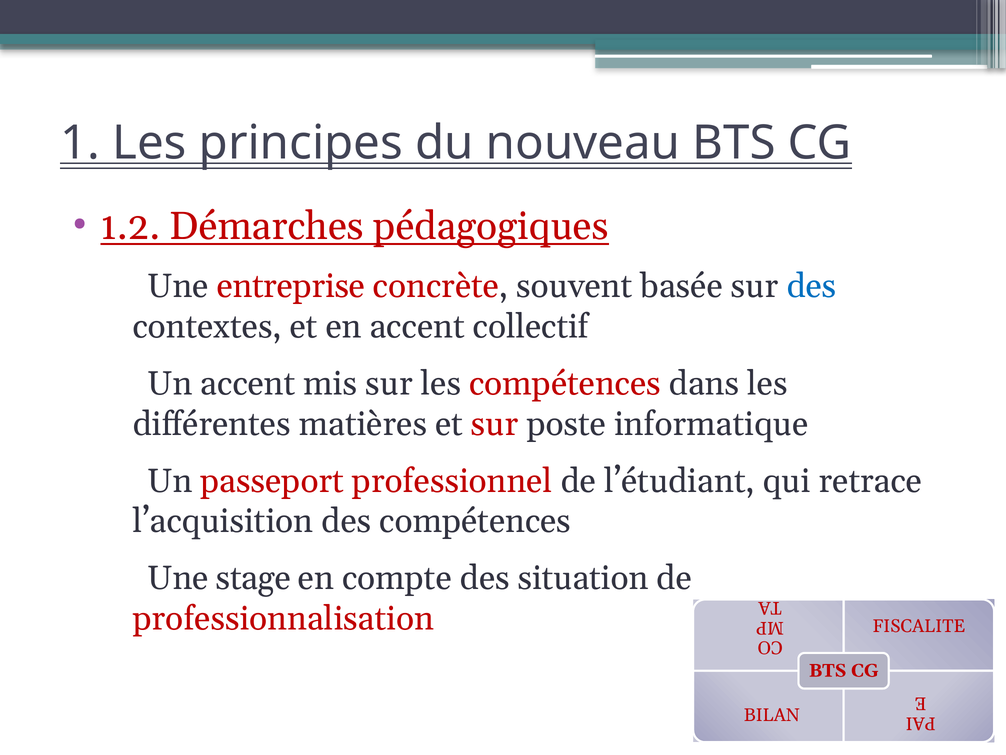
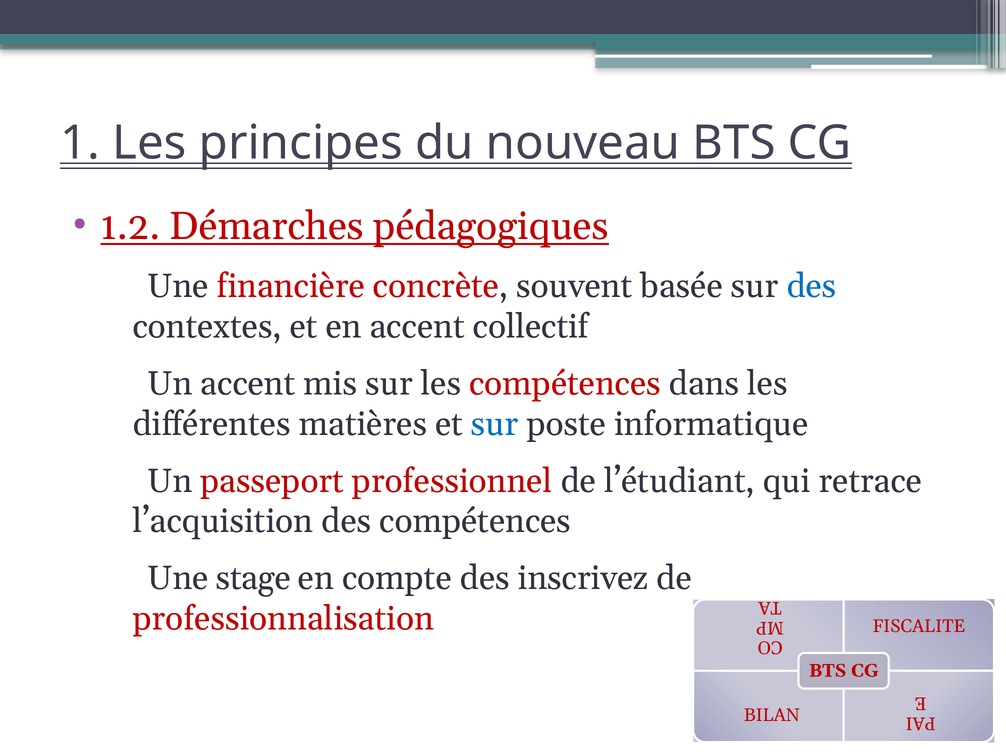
entreprise: entreprise -> financière
sur at (495, 424) colour: red -> blue
situation: situation -> inscrivez
